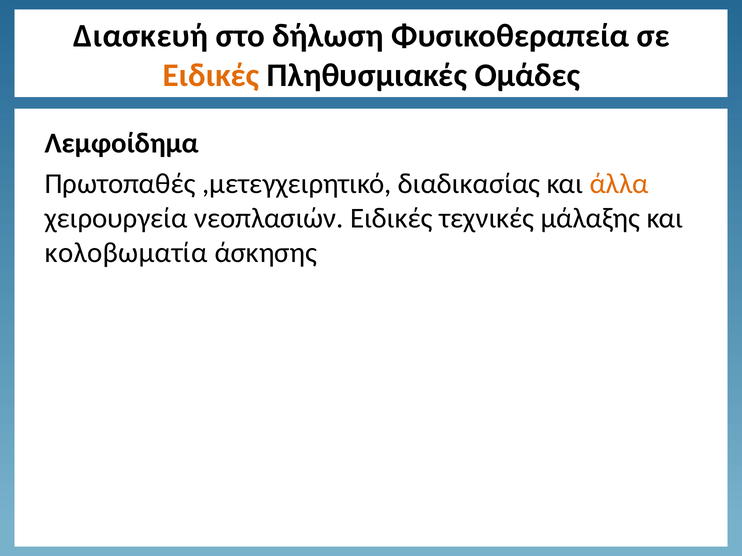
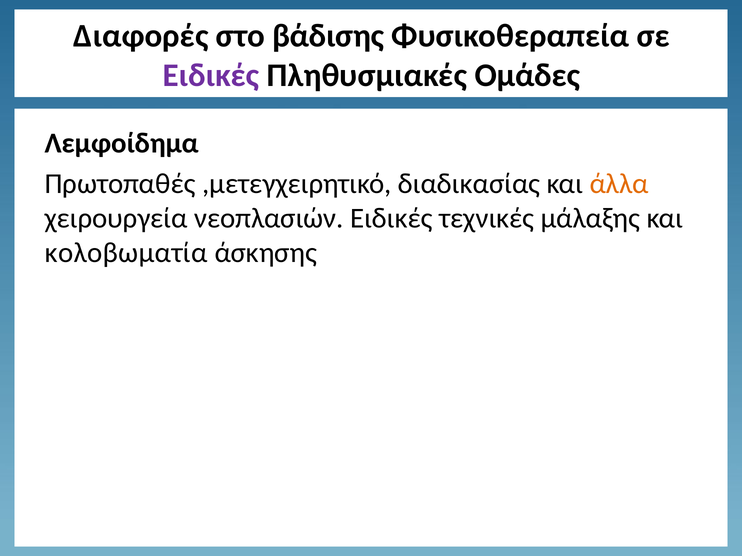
Διασκευή: Διασκευή -> Διαφορές
δήλωση: δήλωση -> βάδισης
Ειδικές at (211, 75) colour: orange -> purple
